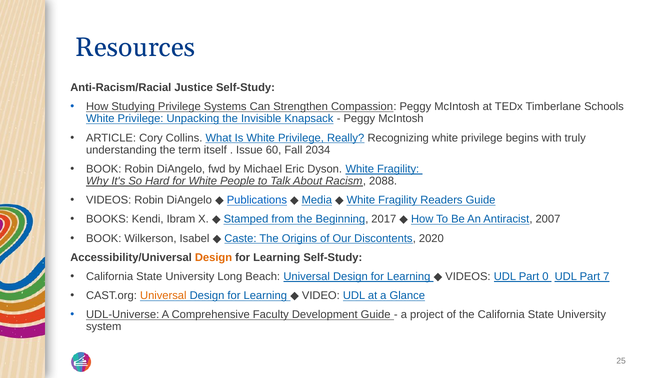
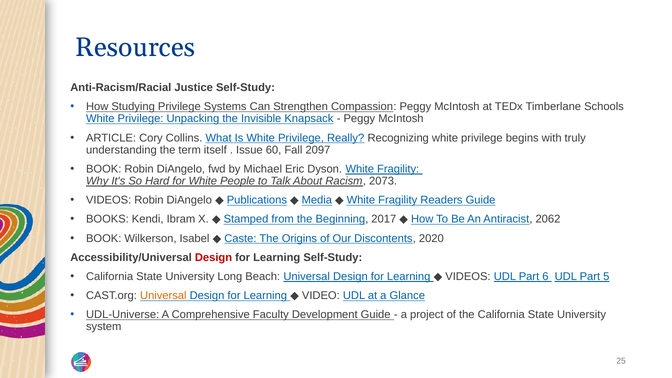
2034: 2034 -> 2097
2088: 2088 -> 2073
2007: 2007 -> 2062
Design at (214, 257) colour: orange -> red
0: 0 -> 6
7: 7 -> 5
